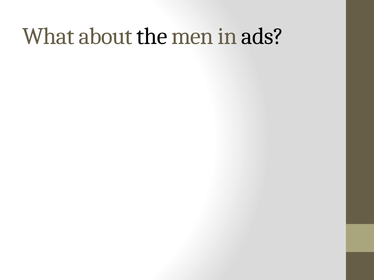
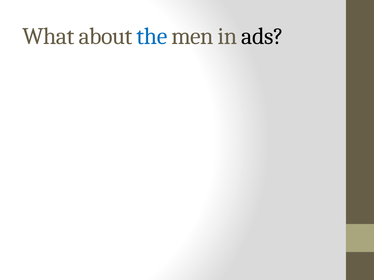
the colour: black -> blue
